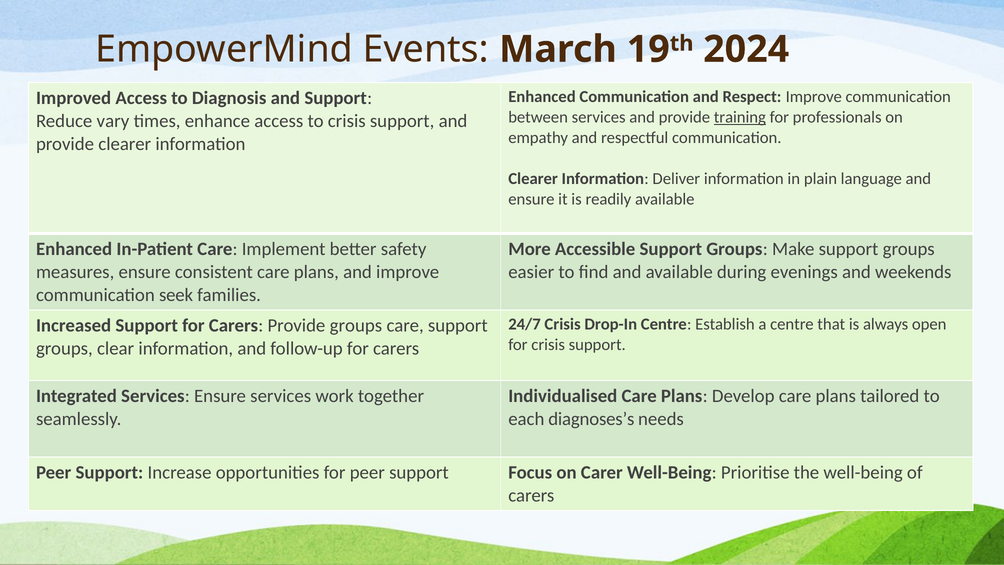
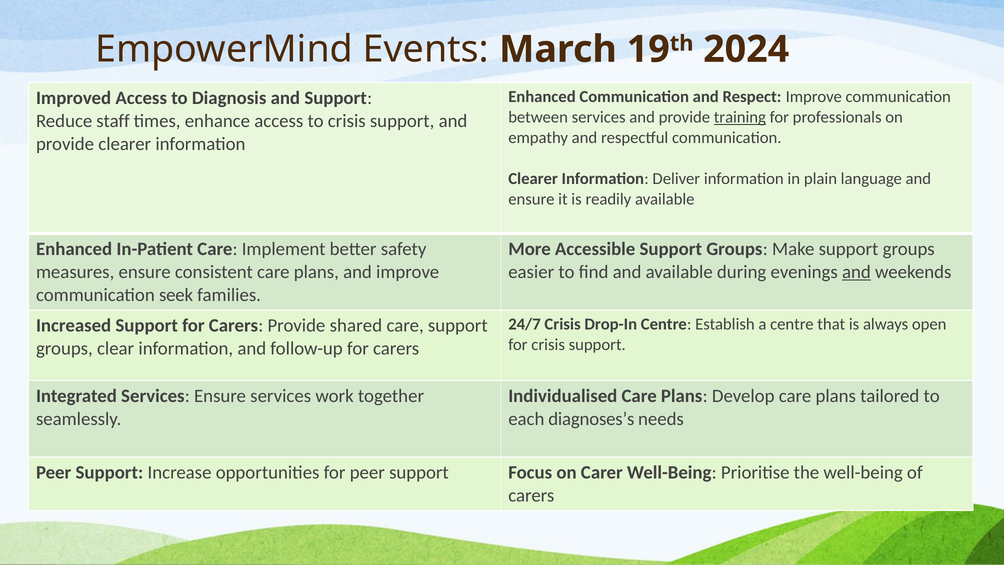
vary: vary -> staff
and at (856, 272) underline: none -> present
Provide groups: groups -> shared
